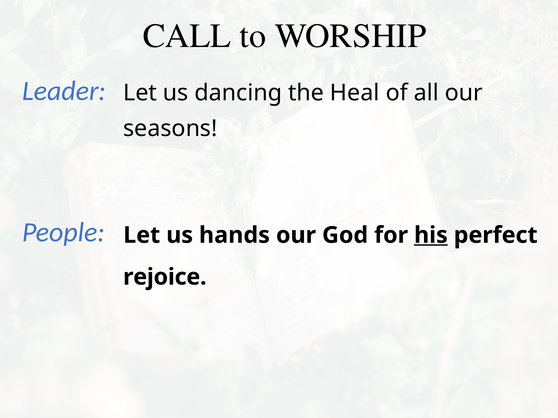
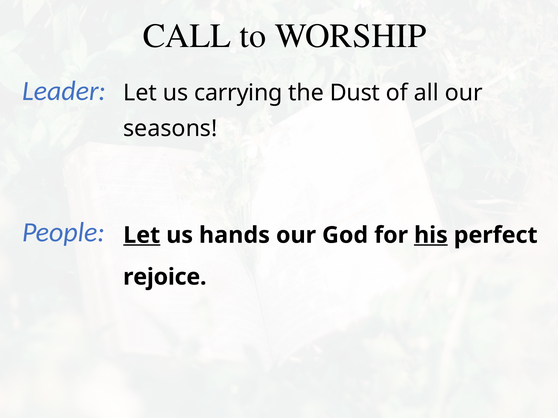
dancing: dancing -> carrying
Heal: Heal -> Dust
Let at (142, 235) underline: none -> present
